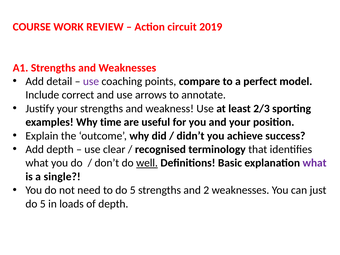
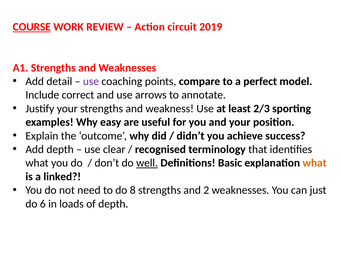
COURSE underline: none -> present
time: time -> easy
what at (315, 163) colour: purple -> orange
single: single -> linked
to do 5: 5 -> 8
5 at (43, 204): 5 -> 6
